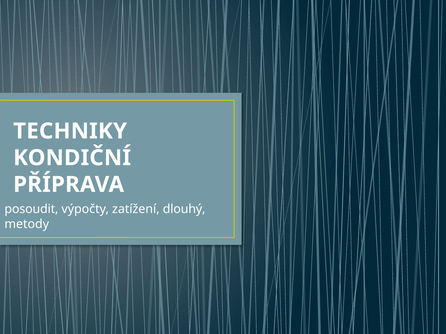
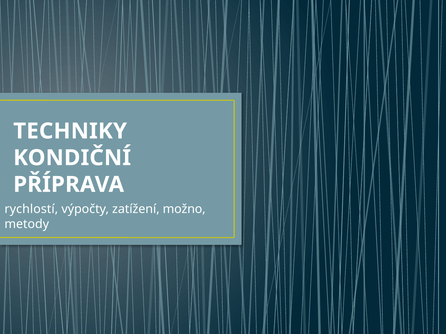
posoudit: posoudit -> rychlostí
dlouhý: dlouhý -> možno
